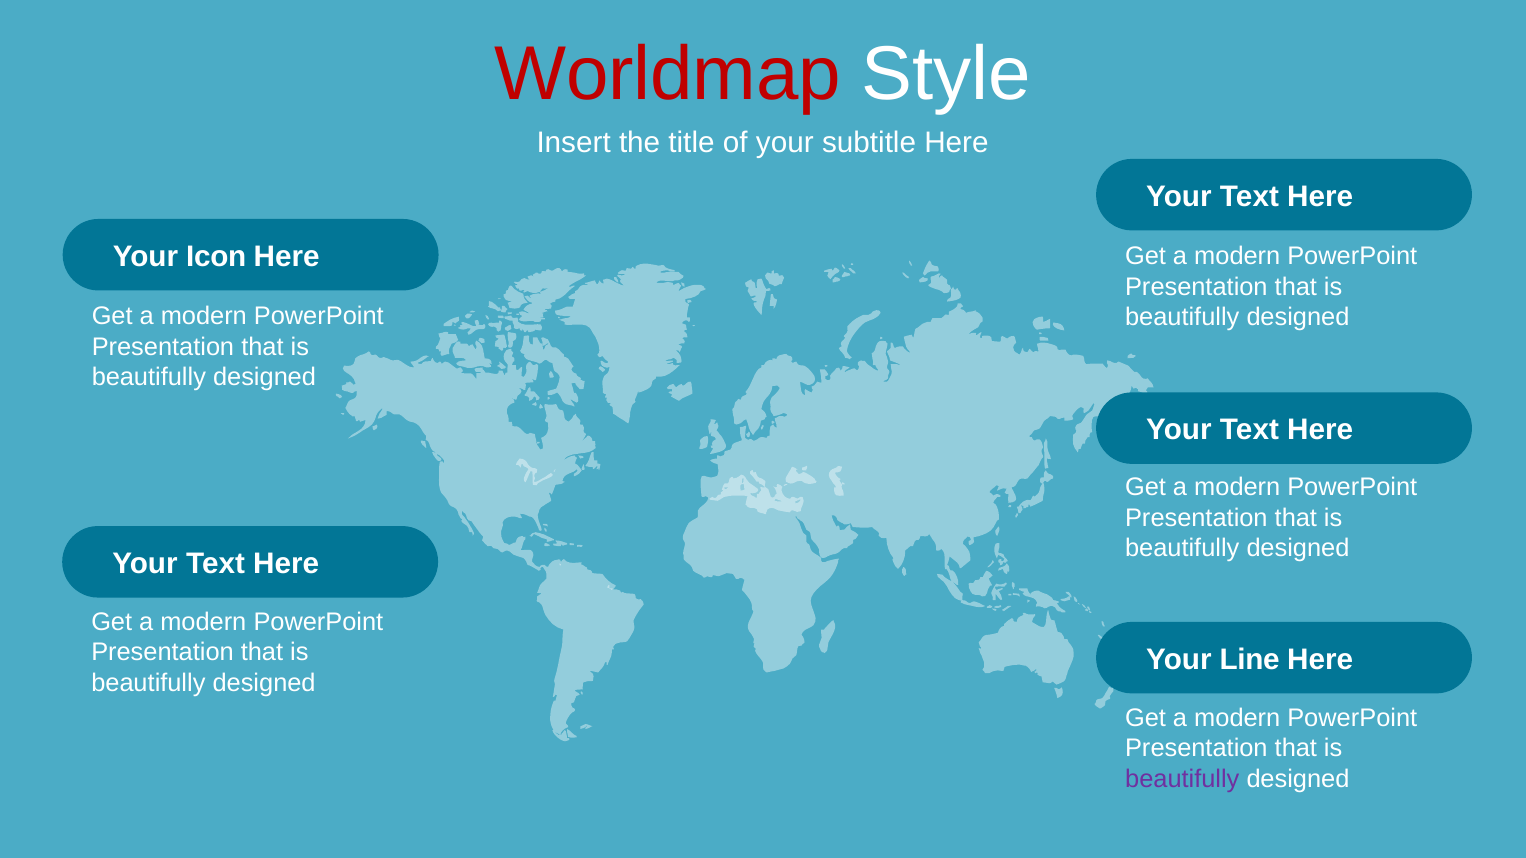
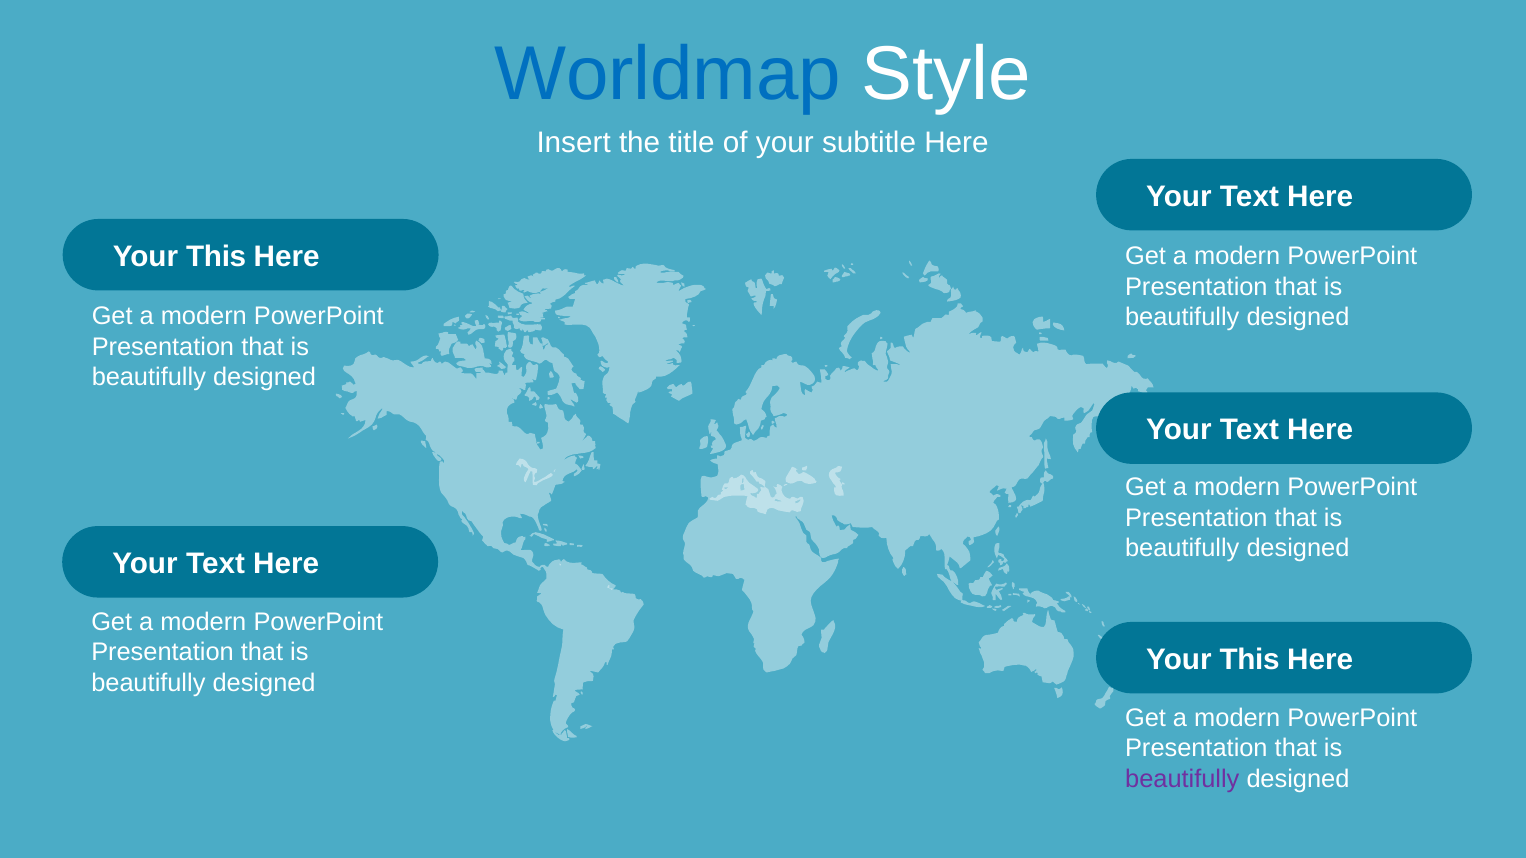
Worldmap colour: red -> blue
Icon at (216, 257): Icon -> This
Line at (1250, 660): Line -> This
